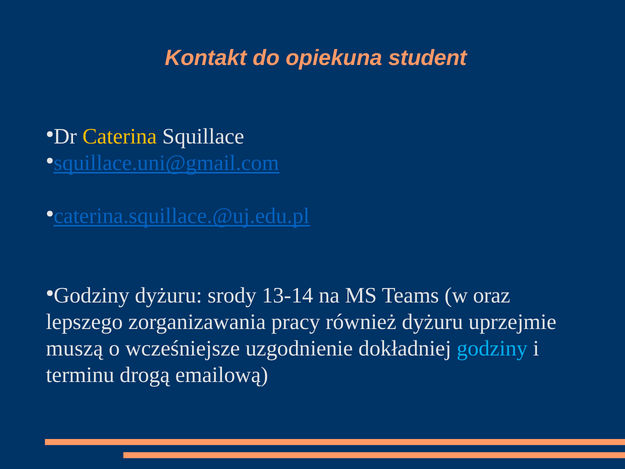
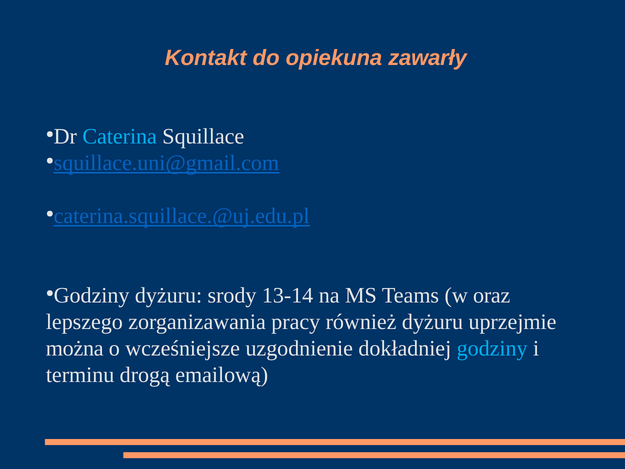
student: student -> zawarły
Caterina colour: yellow -> light blue
muszą: muszą -> można
